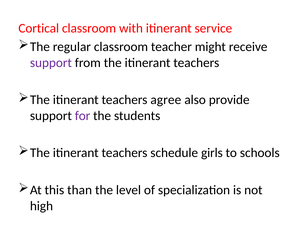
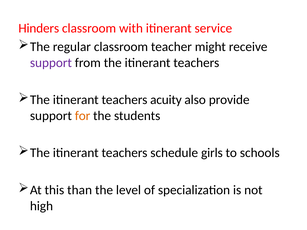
Cortical: Cortical -> Hinders
agree: agree -> acuity
for colour: purple -> orange
